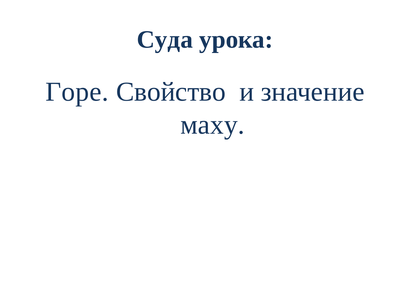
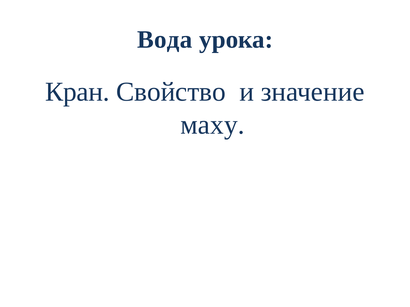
Суда: Суда -> Вода
Горе: Горе -> Кран
